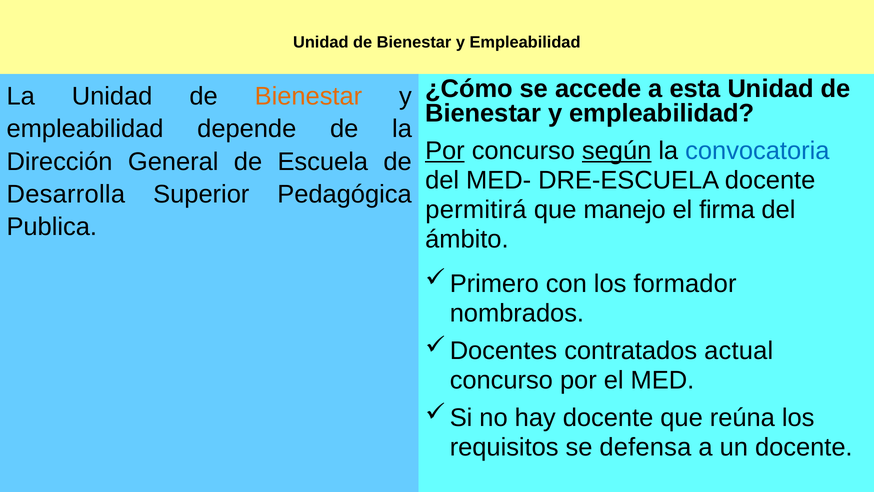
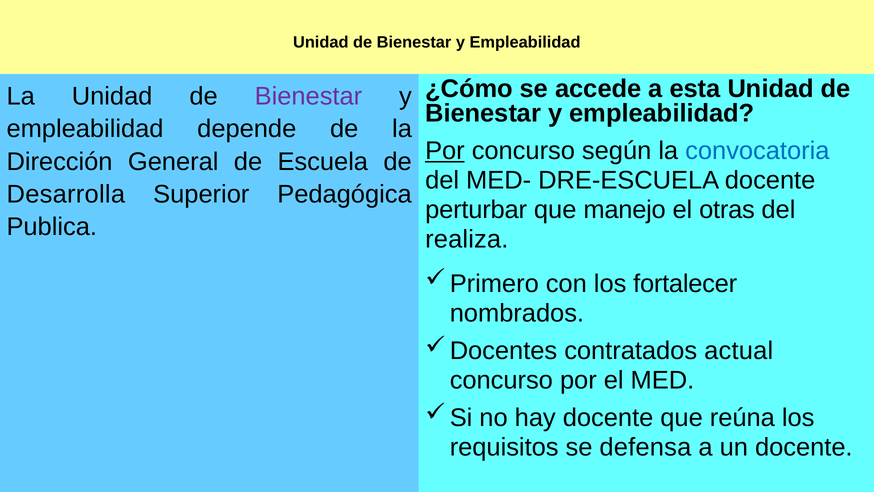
Bienestar at (308, 96) colour: orange -> purple
según underline: present -> none
permitirá: permitirá -> perturbar
firma: firma -> otras
ámbito: ámbito -> realiza
formador: formador -> fortalecer
